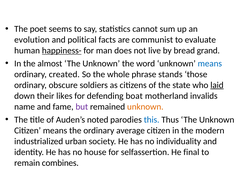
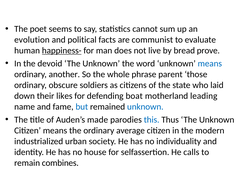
grand: grand -> prove
almost: almost -> devoid
created: created -> another
stands: stands -> parent
laid underline: present -> none
invalids: invalids -> leading
but colour: purple -> blue
unknown at (145, 107) colour: orange -> blue
noted: noted -> made
final: final -> calls
